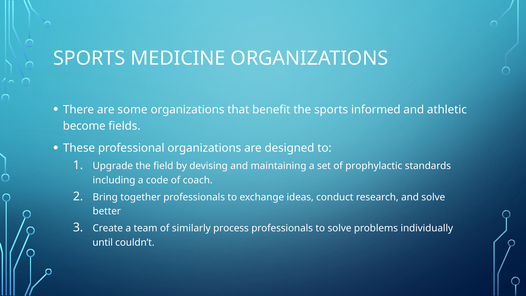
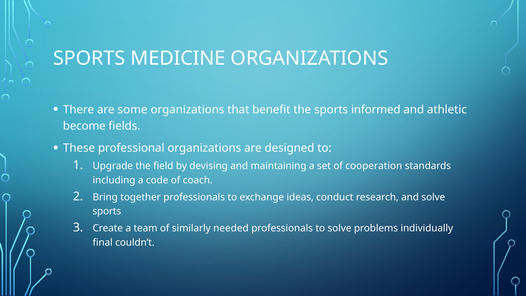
prophylactic: prophylactic -> cooperation
better at (107, 211): better -> sports
process: process -> needed
until: until -> final
